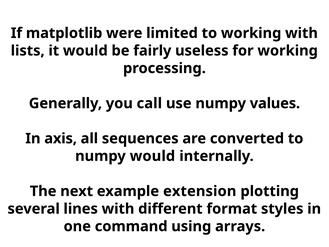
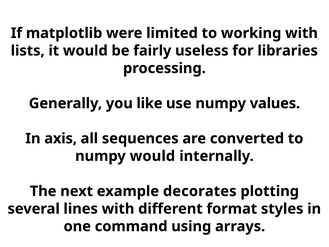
for working: working -> libraries
call: call -> like
extension: extension -> decorates
